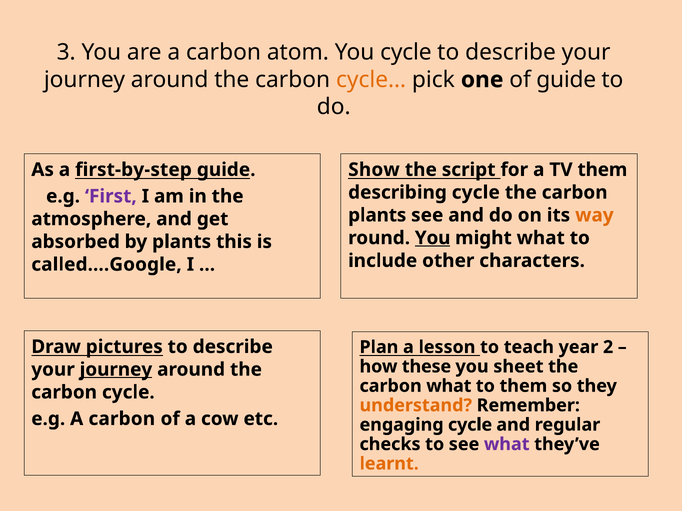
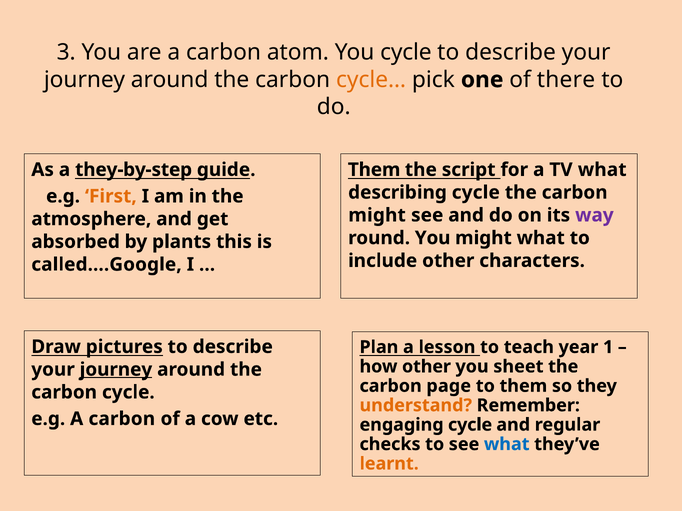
of guide: guide -> there
first-by-step: first-by-step -> they-by-step
Show at (374, 170): Show -> Them
TV them: them -> what
First colour: purple -> orange
plants at (377, 215): plants -> might
way colour: orange -> purple
You at (433, 238) underline: present -> none
2: 2 -> 1
how these: these -> other
carbon what: what -> page
what at (507, 445) colour: purple -> blue
